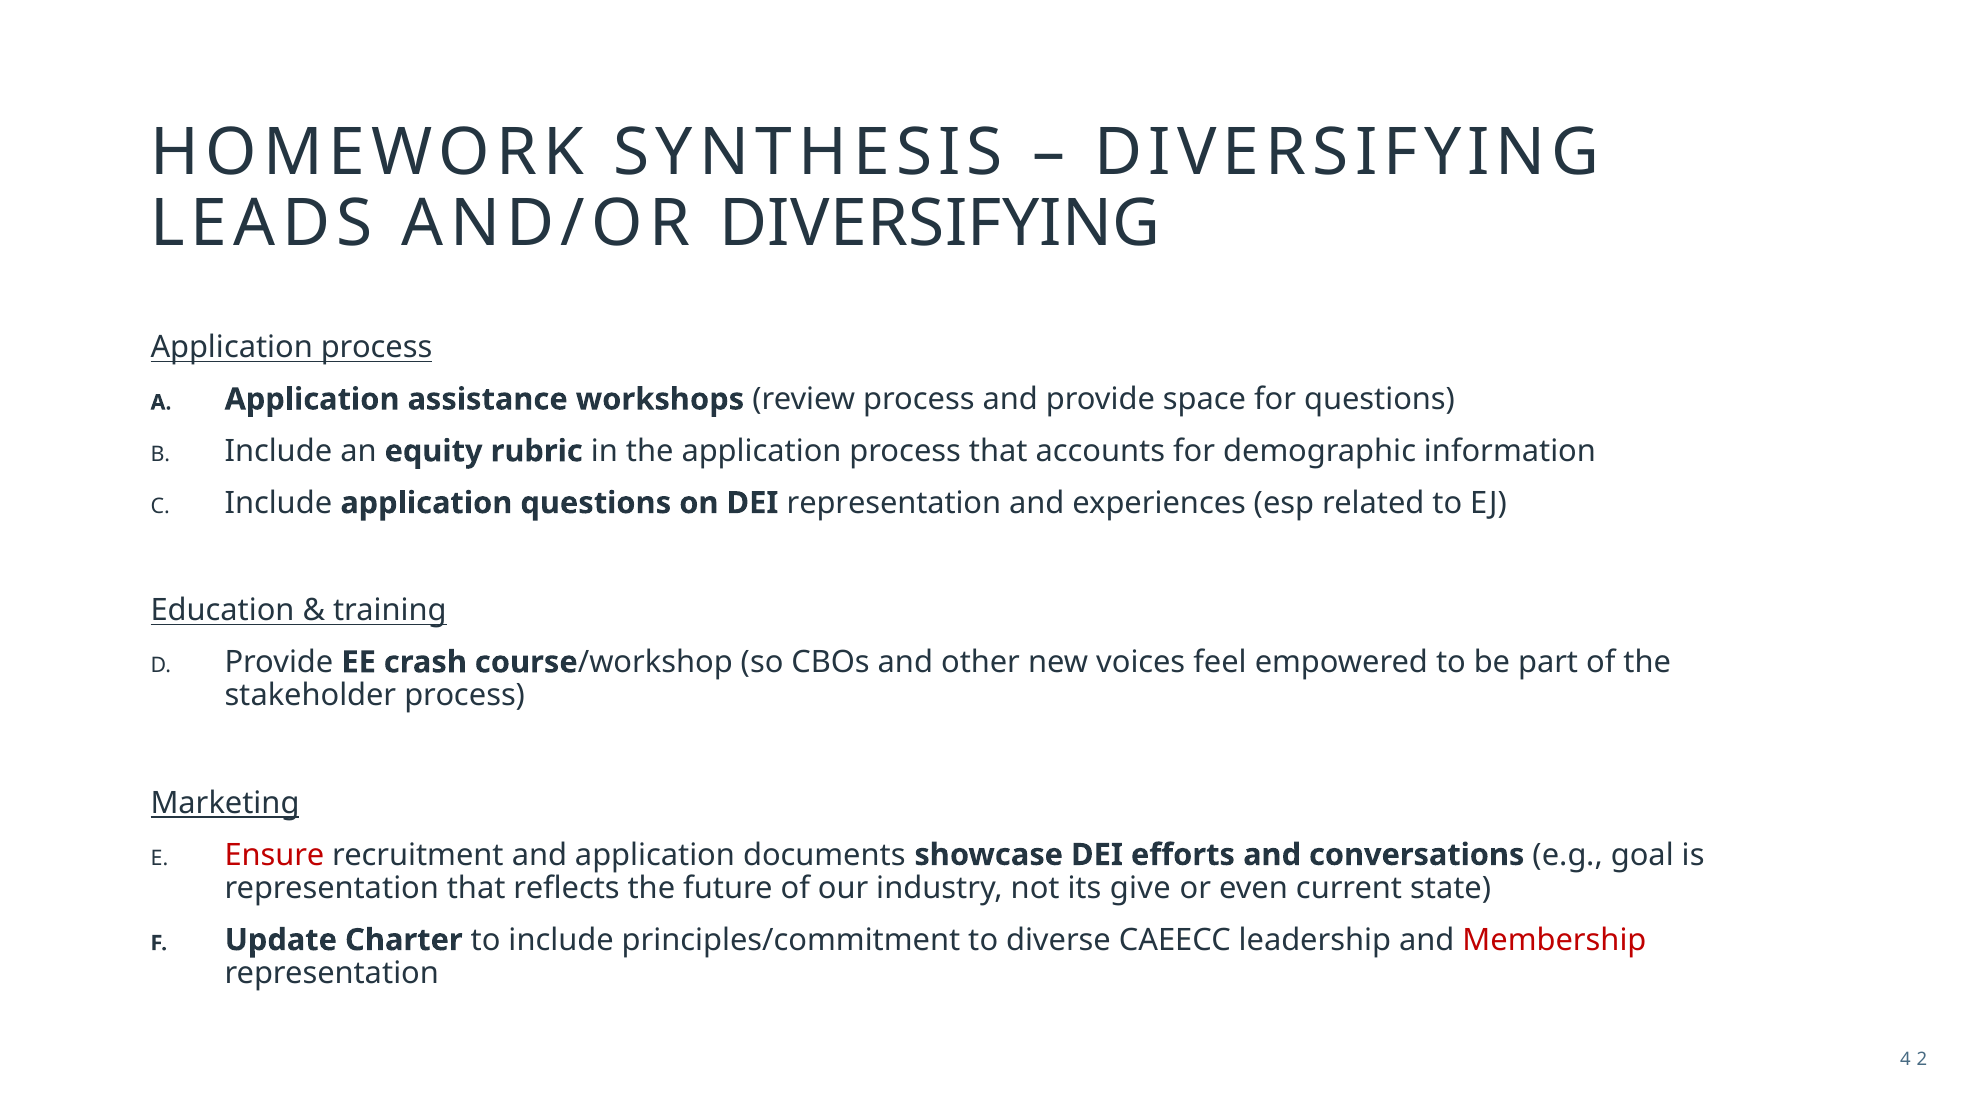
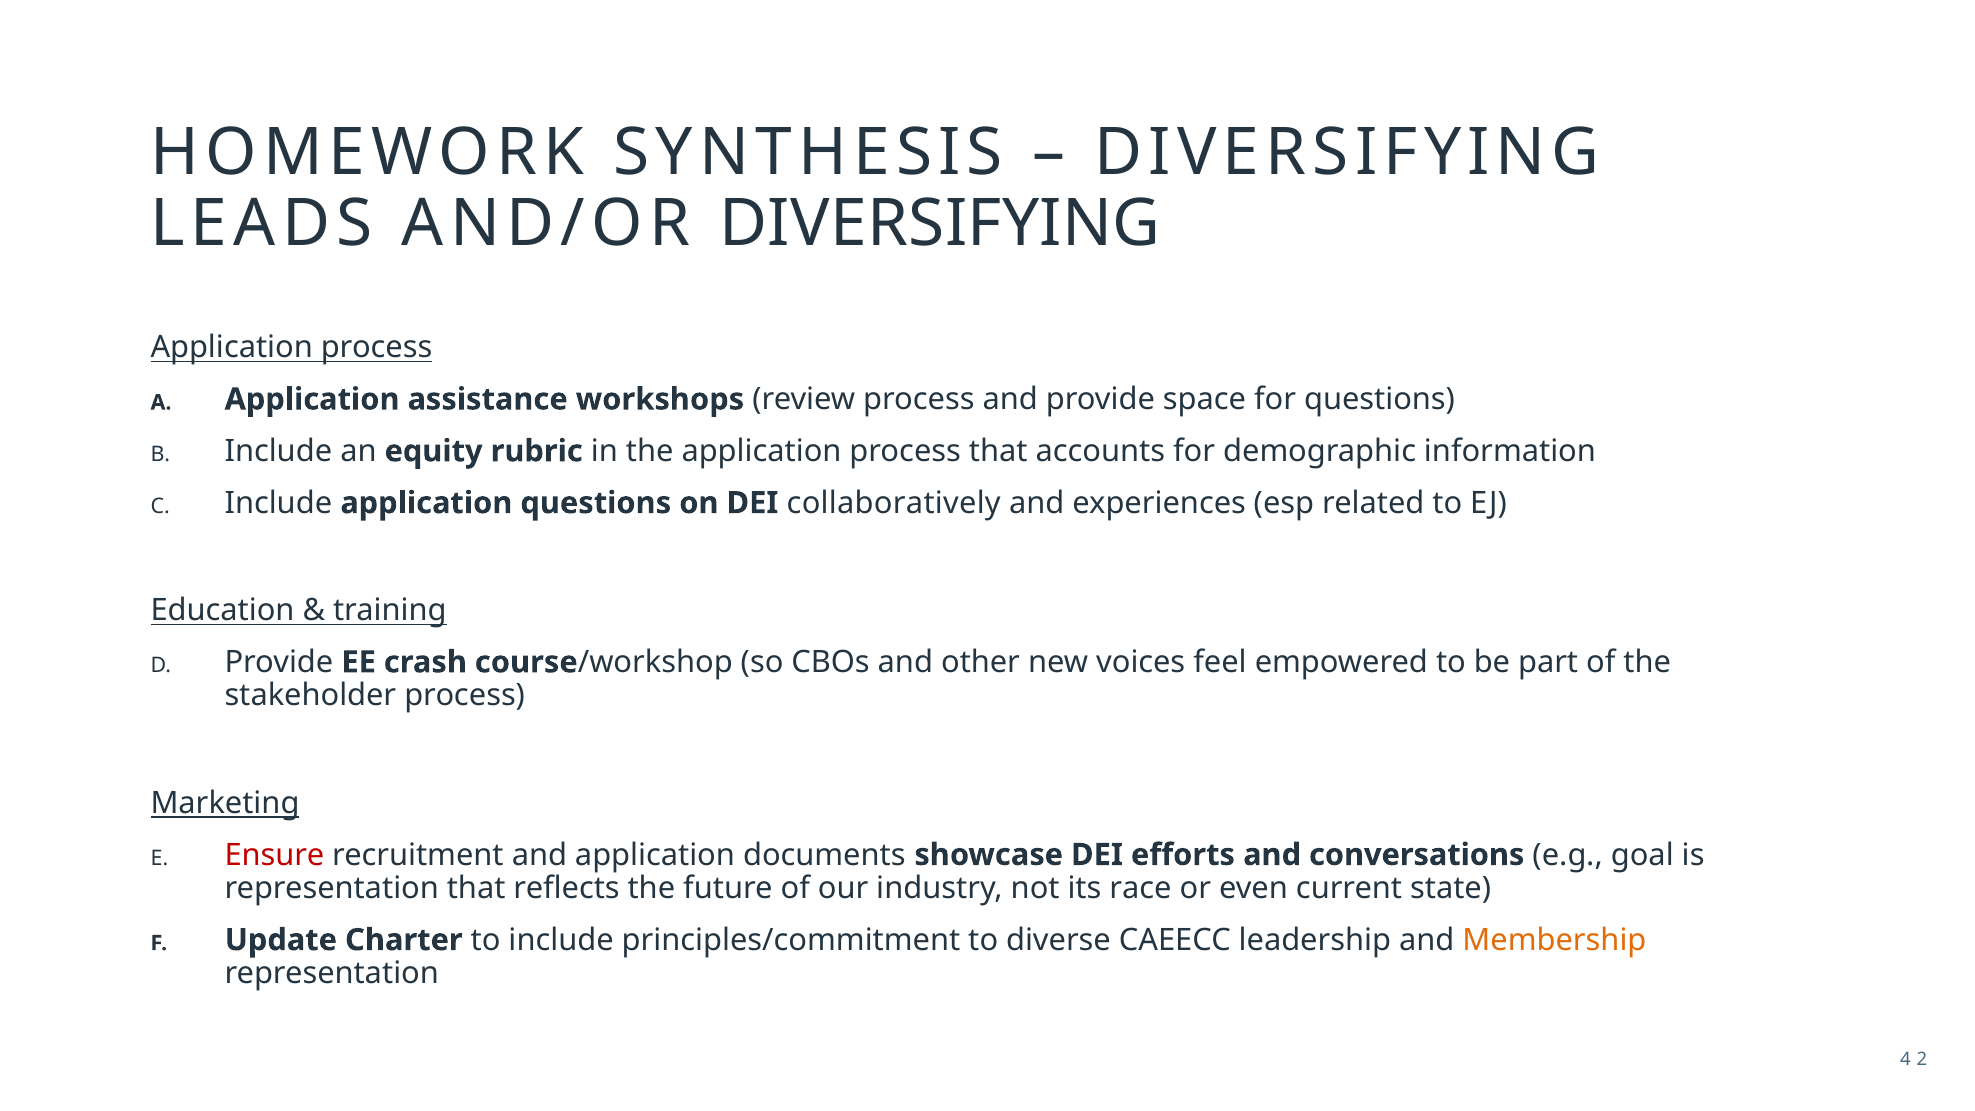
DEI representation: representation -> collaboratively
give: give -> race
Membership colour: red -> orange
